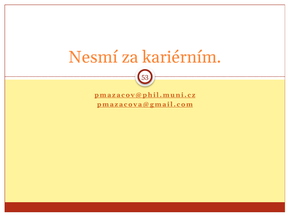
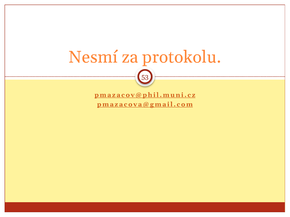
kariérním: kariérním -> protokolu
